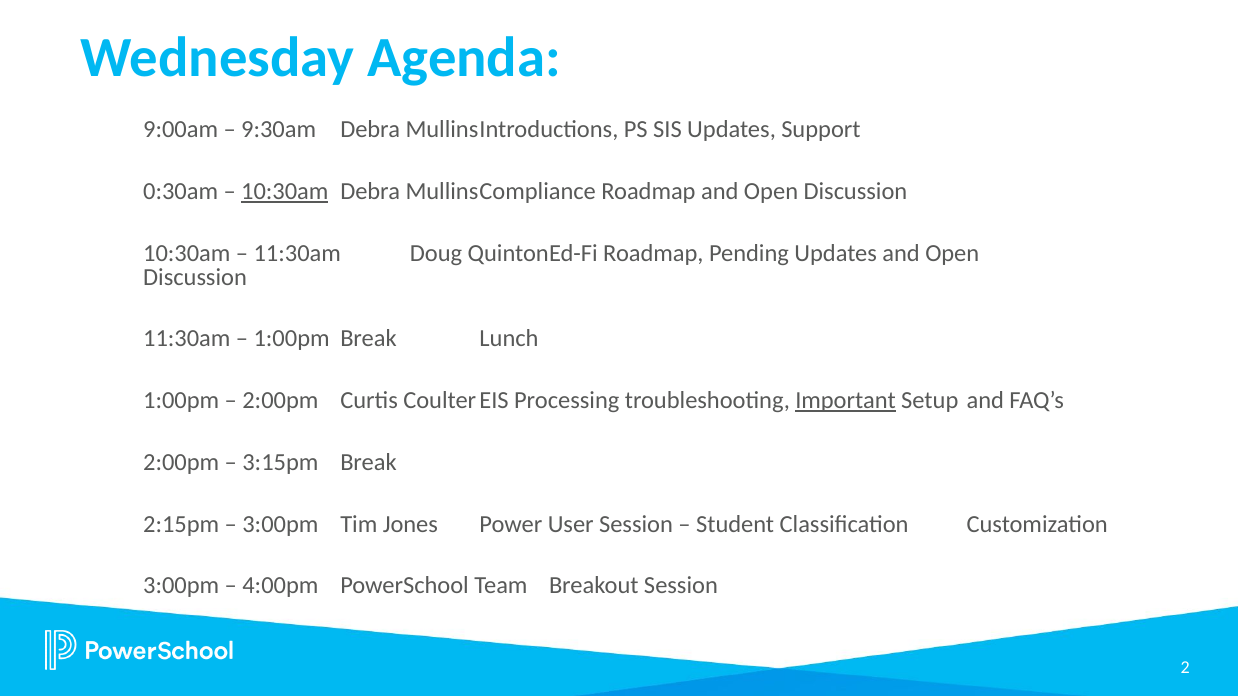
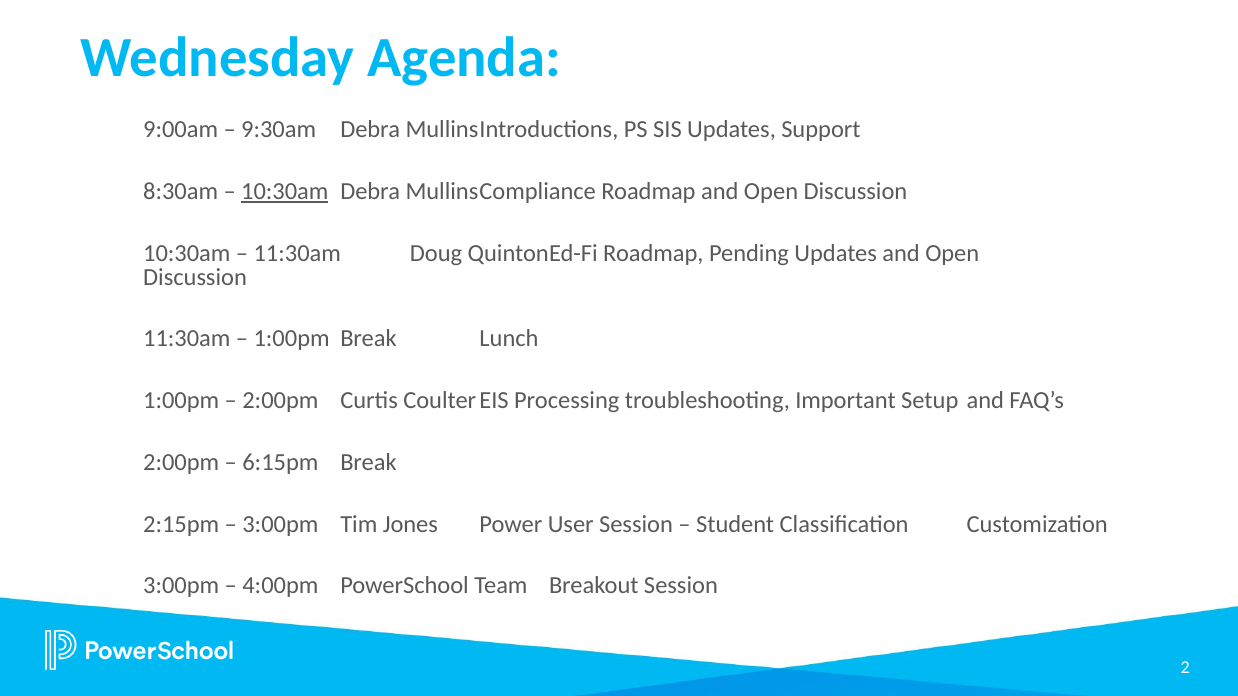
0:30am: 0:30am -> 8:30am
Important underline: present -> none
3:15pm: 3:15pm -> 6:15pm
